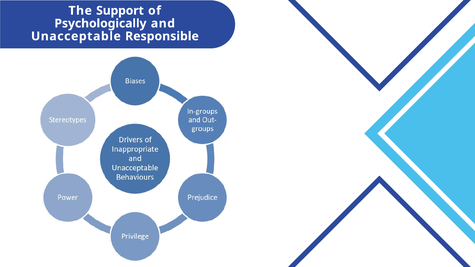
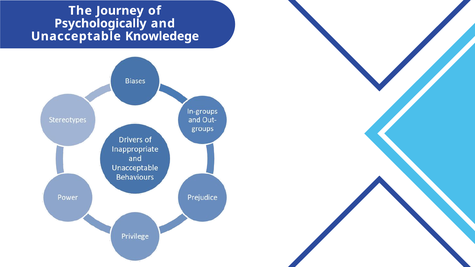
Support: Support -> Journey
Responsible: Responsible -> Knowledege
